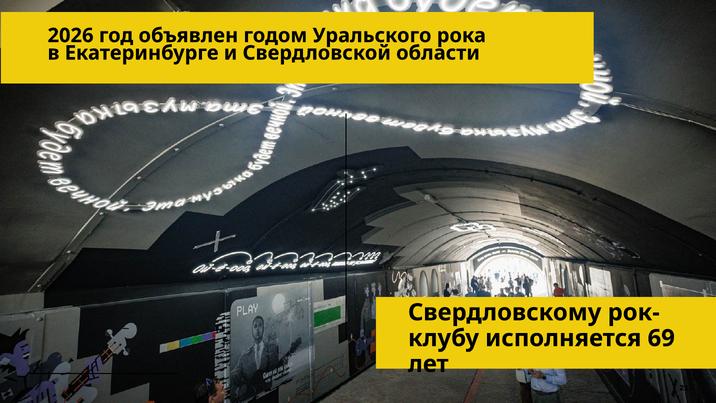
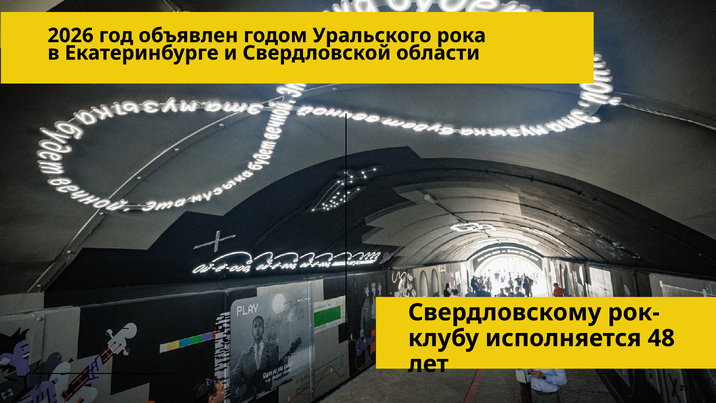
69: 69 -> 48
